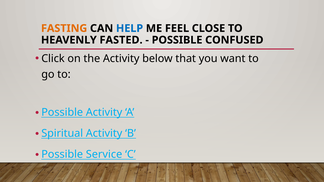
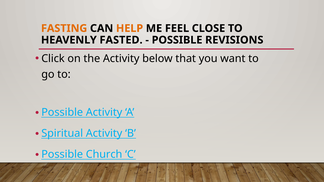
HELP colour: blue -> orange
CONFUSED: CONFUSED -> REVISIONS
Service: Service -> Church
